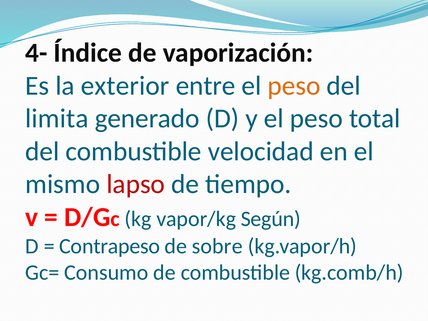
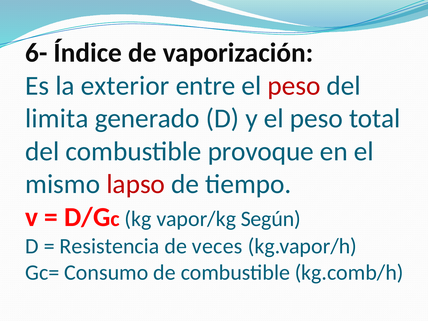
4-: 4- -> 6-
peso at (294, 86) colour: orange -> red
velocidad: velocidad -> provoque
Contrapeso: Contrapeso -> Resistencia
sobre: sobre -> veces
